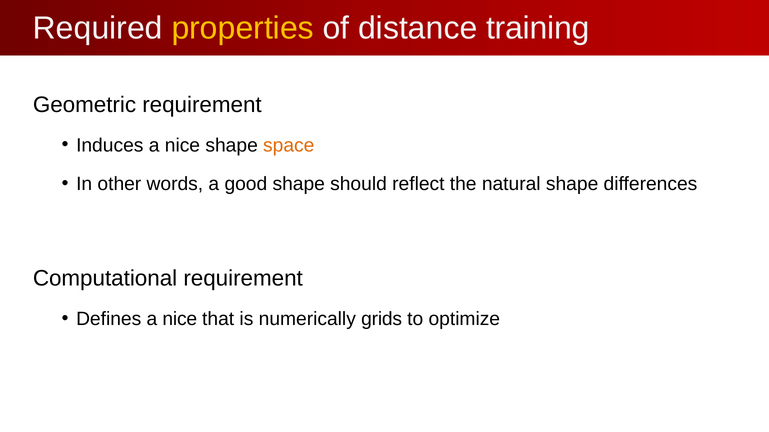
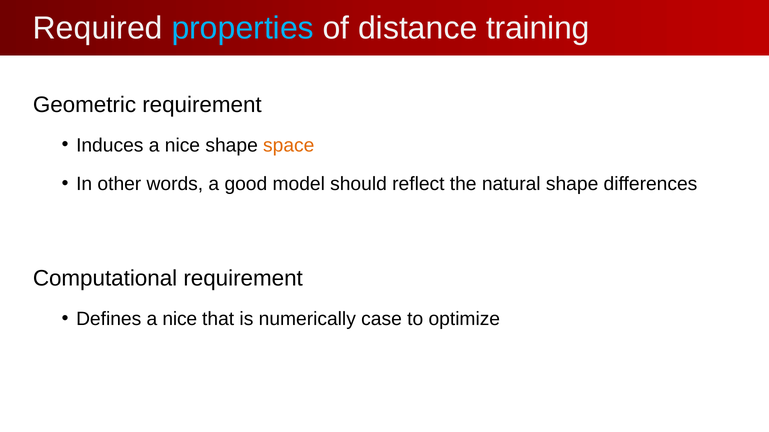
properties colour: yellow -> light blue
good shape: shape -> model
grids: grids -> case
